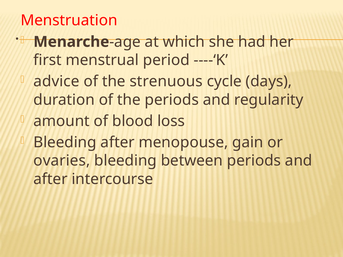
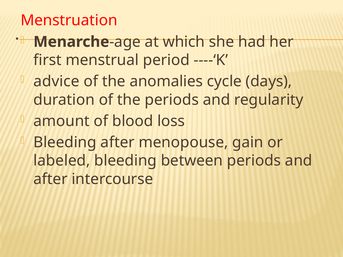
strenuous: strenuous -> anomalies
ovaries: ovaries -> labeled
